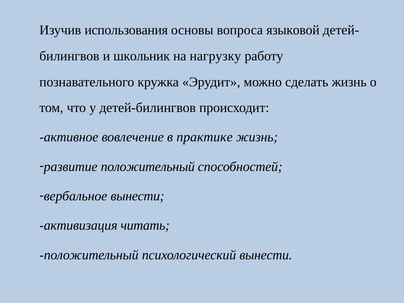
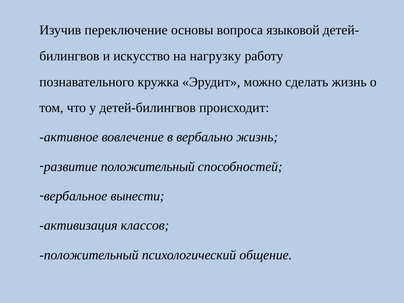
использования: использования -> переключение
школьник: школьник -> искусство
практике: практике -> вербально
читать: читать -> классов
психологический вынести: вынести -> общение
